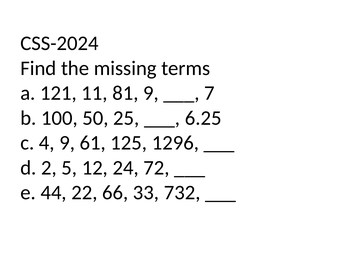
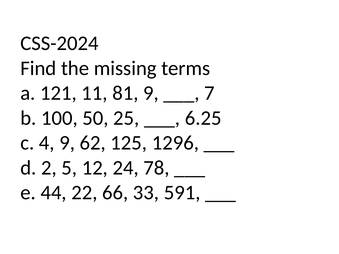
61: 61 -> 62
72: 72 -> 78
732: 732 -> 591
